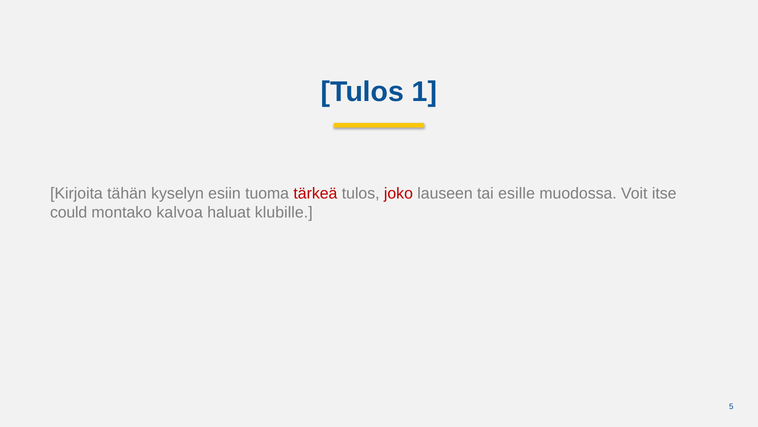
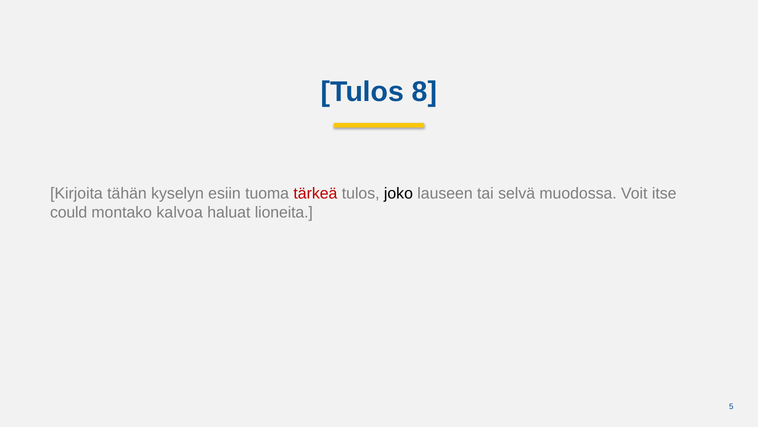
1: 1 -> 8
joko colour: red -> black
esille: esille -> selvä
klubille: klubille -> lioneita
